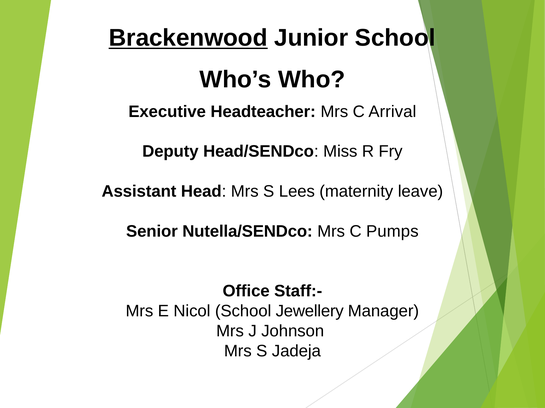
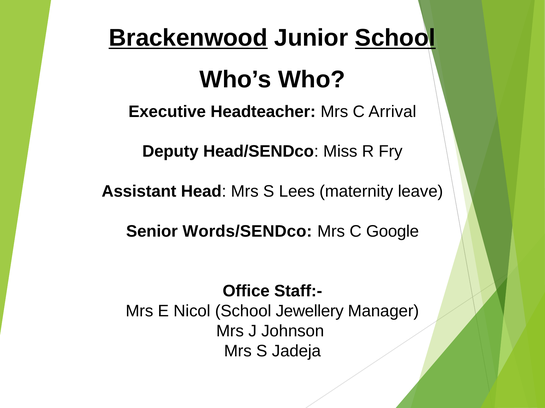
School at (395, 38) underline: none -> present
Nutella/SENDco: Nutella/SENDco -> Words/SENDco
Pumps: Pumps -> Google
